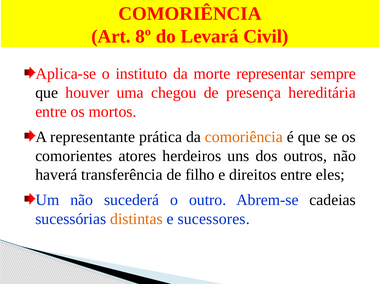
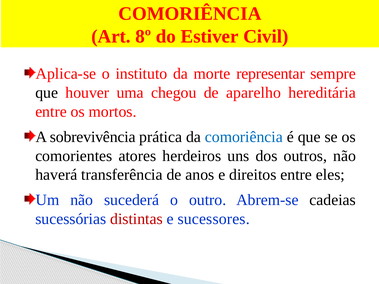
Levará: Levará -> Estiver
presença: presença -> aparelho
representante: representante -> sobrevivência
comoriência at (244, 137) colour: orange -> blue
filho: filho -> anos
distintas colour: orange -> red
